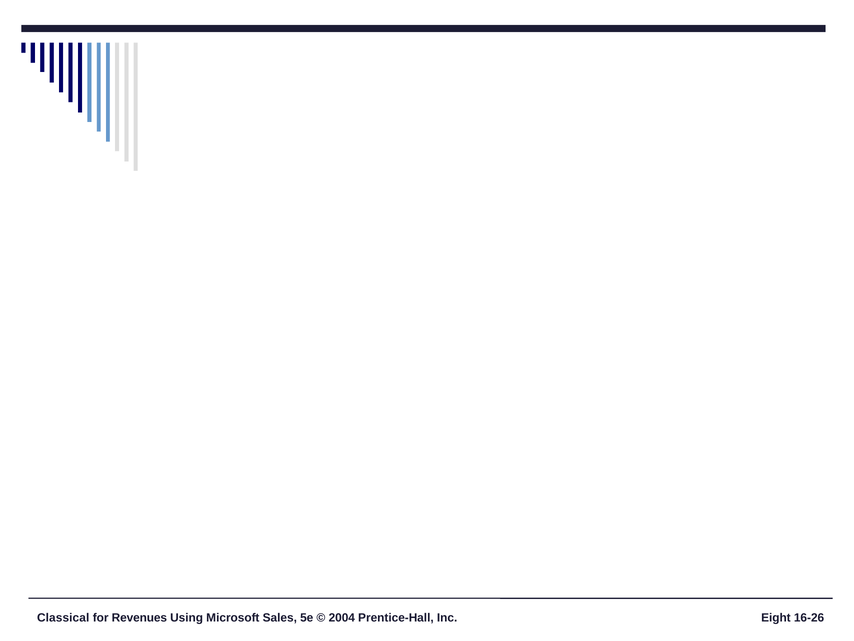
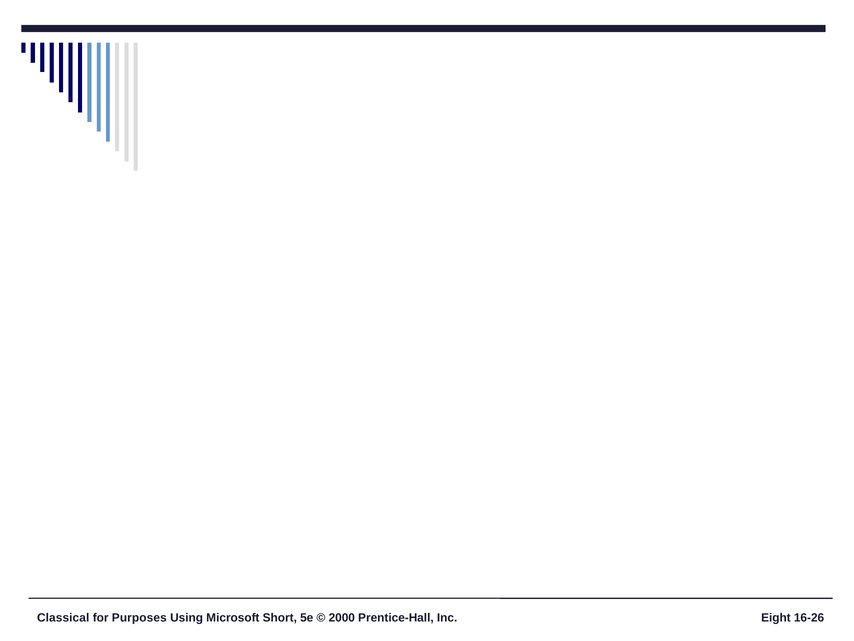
Revenues: Revenues -> Purposes
Sales: Sales -> Short
2004: 2004 -> 2000
